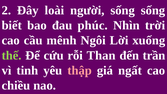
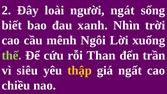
người sống: sống -> ngát
phúc: phúc -> xanh
tinh: tinh -> siêu
thập colour: pink -> yellow
